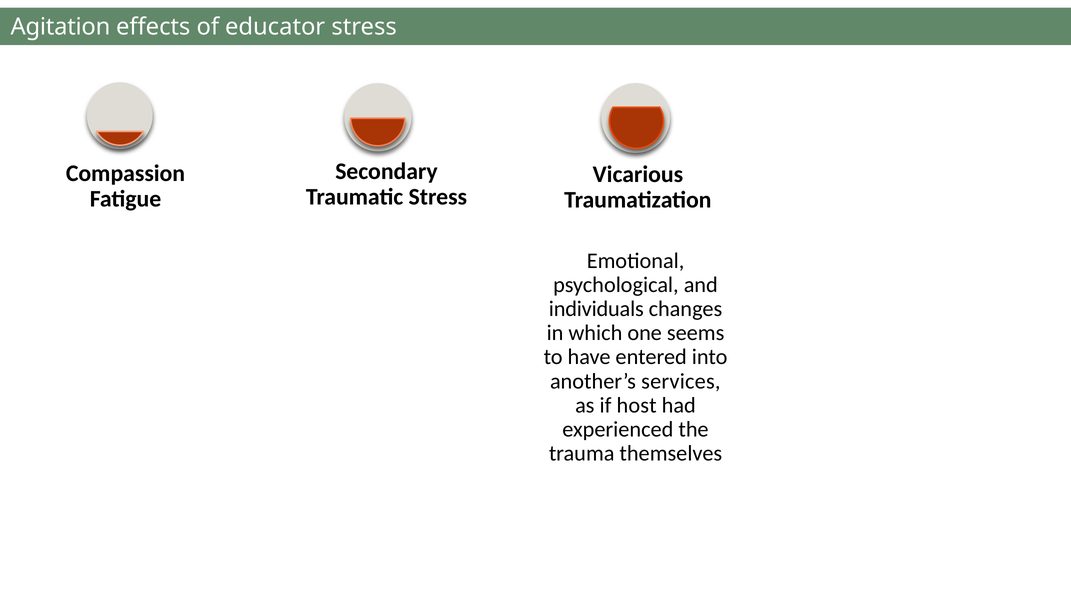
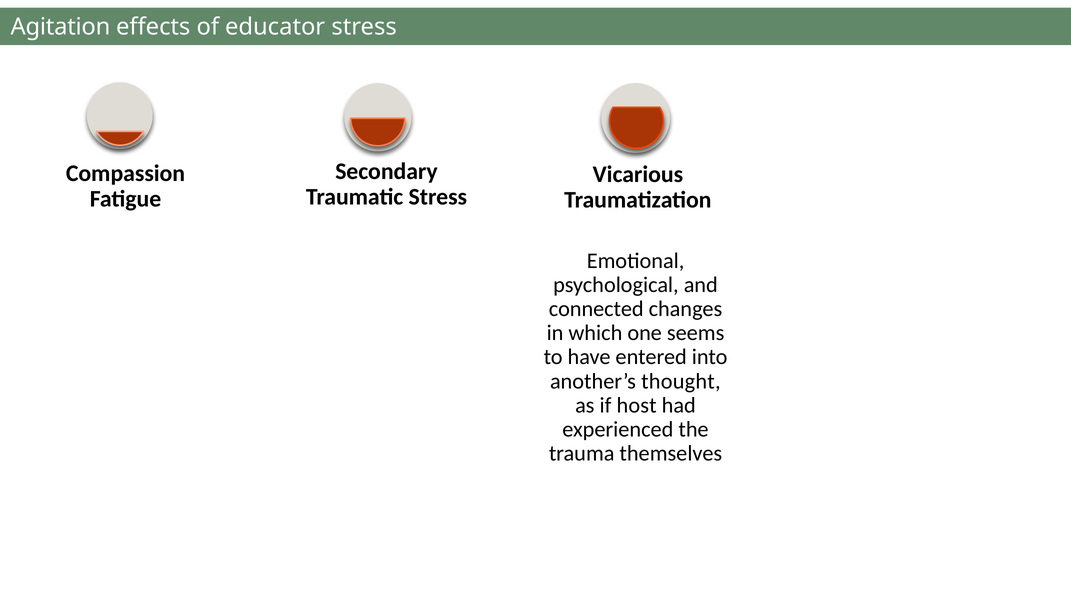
individuals: individuals -> connected
services: services -> thought
